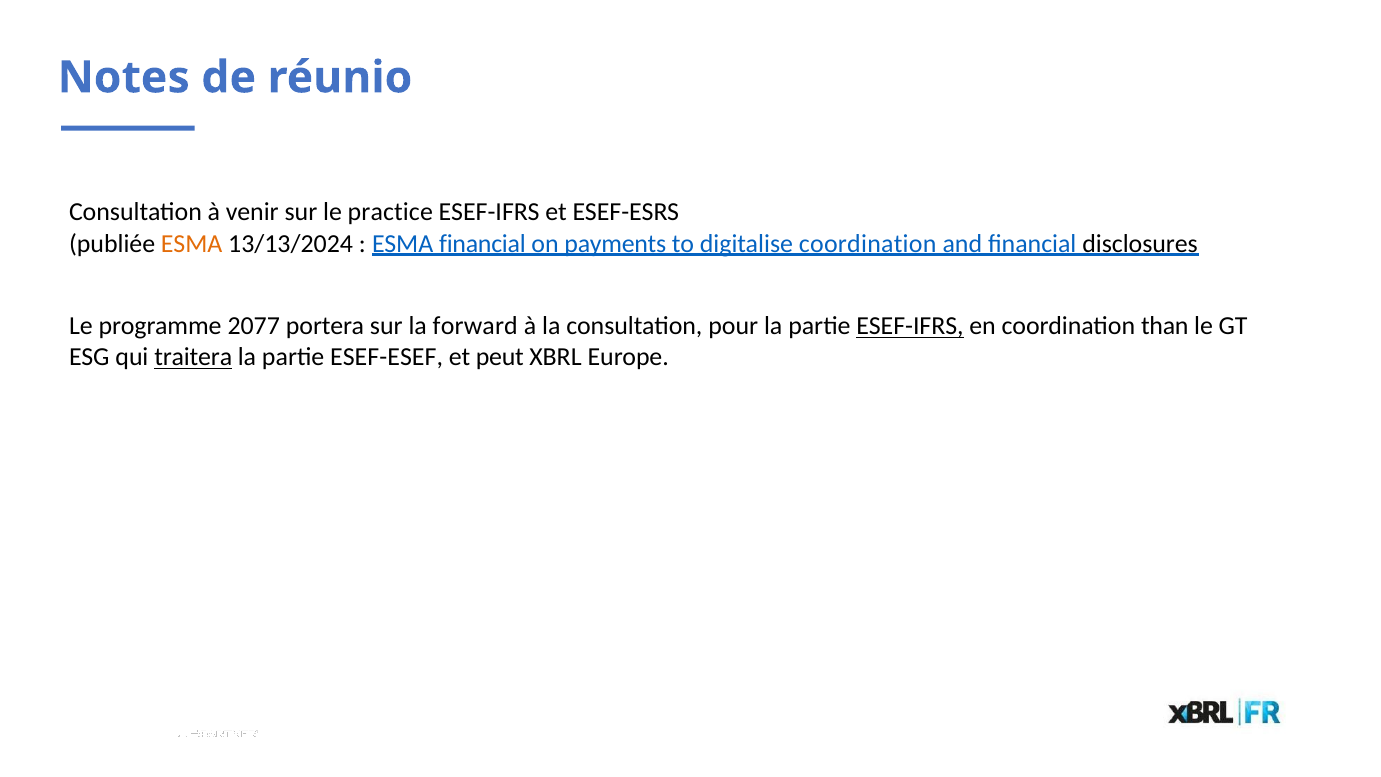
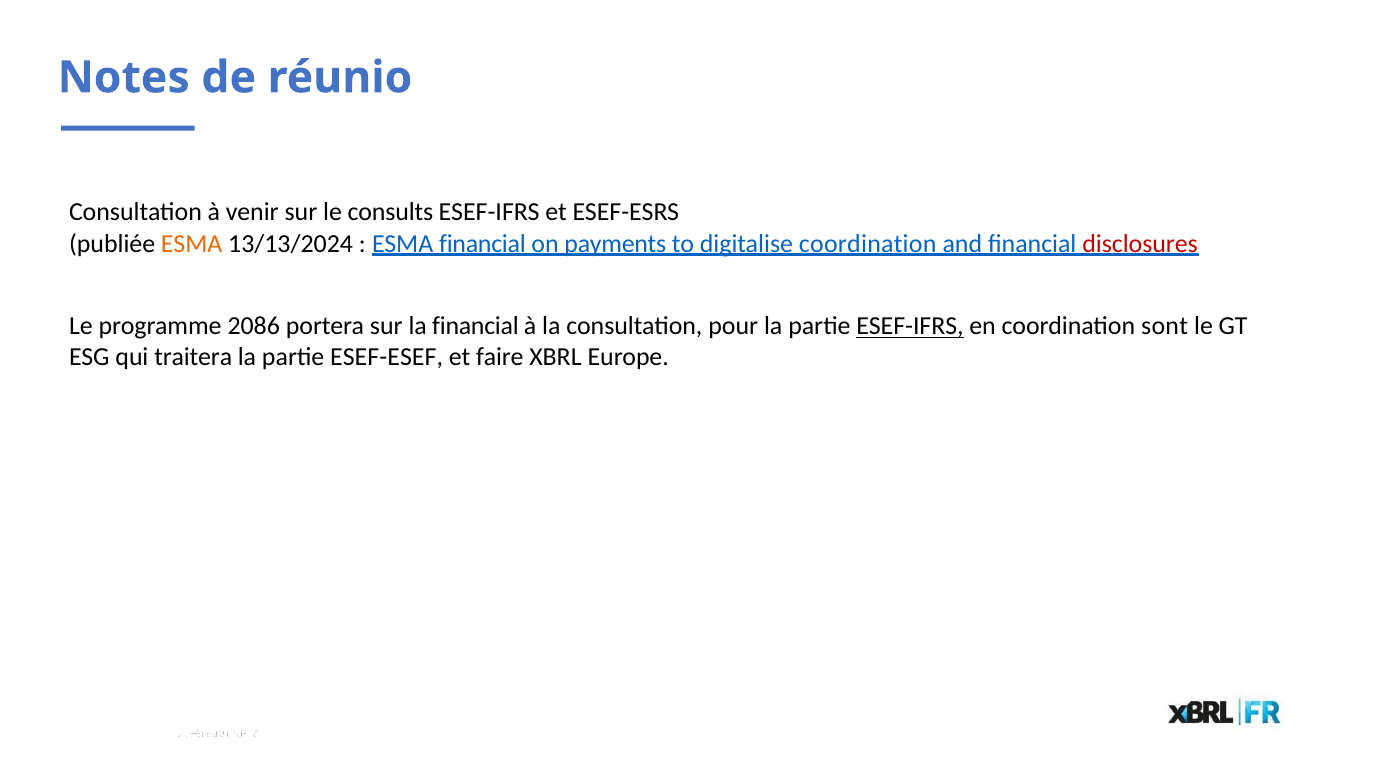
practice: practice -> consults
disclosures colour: black -> red
2077: 2077 -> 2086
la forward: forward -> financial
than: than -> sont
traitera underline: present -> none
peut: peut -> faire
